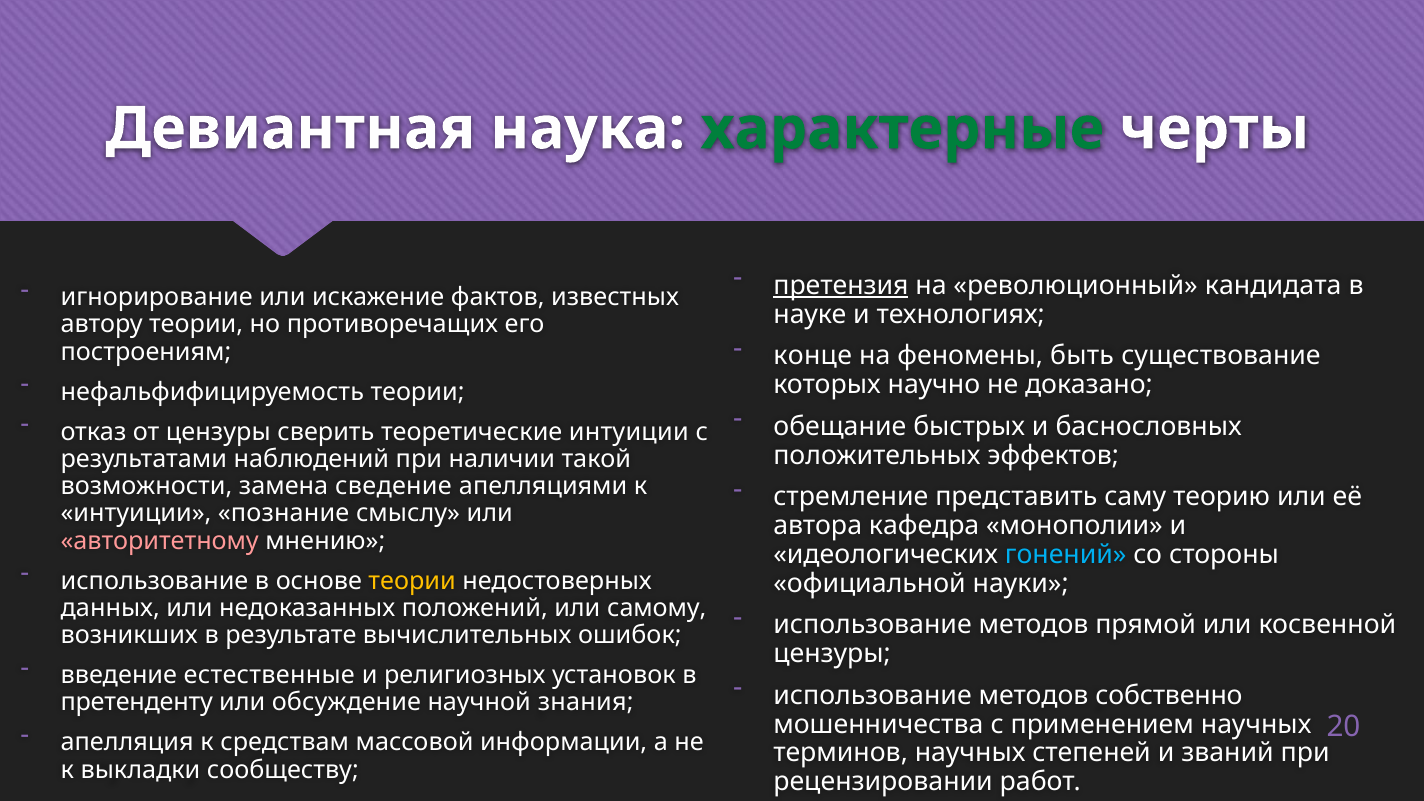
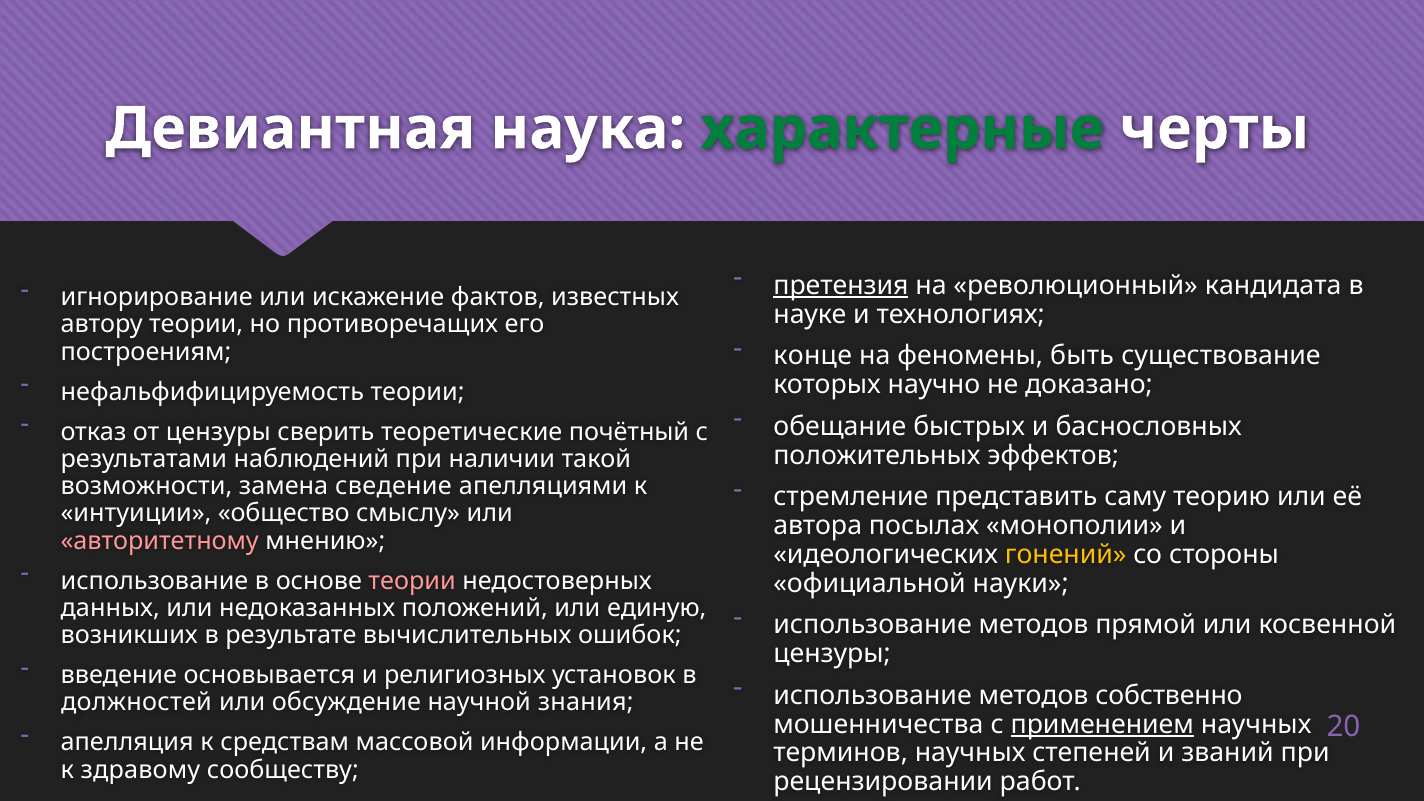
теоретические интуиции: интуиции -> почётный
познание: познание -> общество
кафедра: кафедра -> посылах
гонений colour: light blue -> yellow
теории at (412, 581) colour: yellow -> pink
самому: самому -> единую
естественные: естественные -> основывается
претенденту: претенденту -> должностей
применением underline: none -> present
выкладки: выкладки -> здравому
